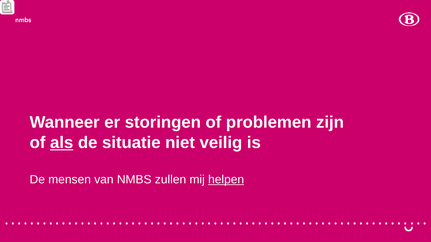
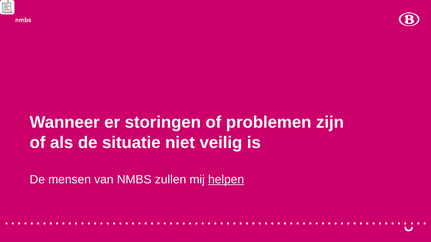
als underline: present -> none
